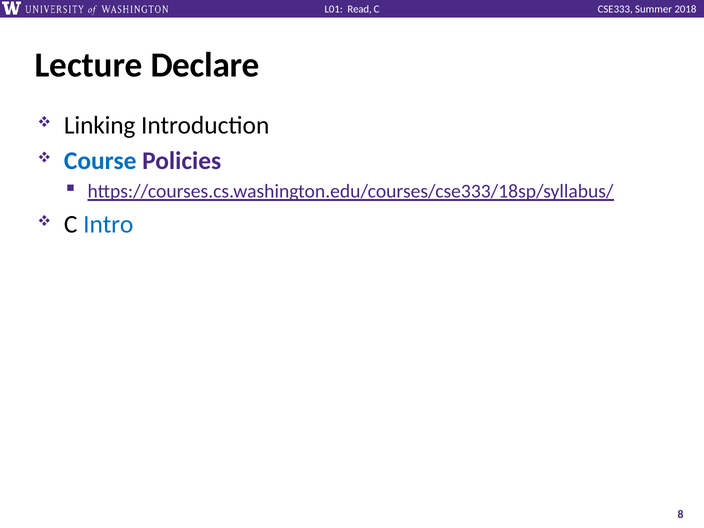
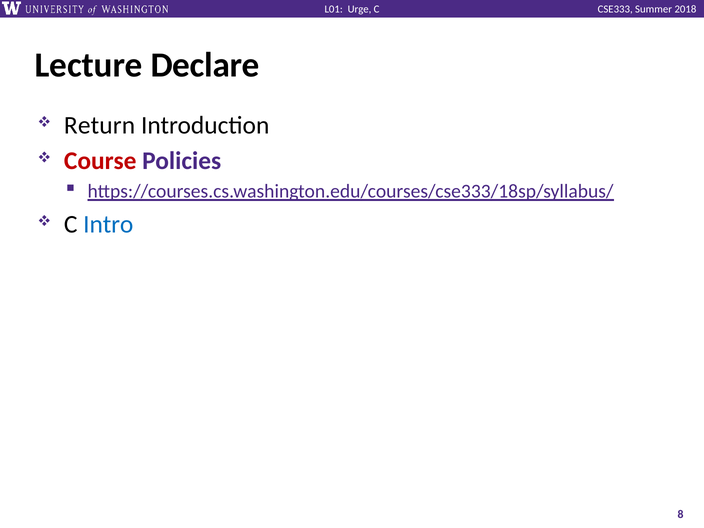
Read: Read -> Urge
Linking: Linking -> Return
Course colour: blue -> red
